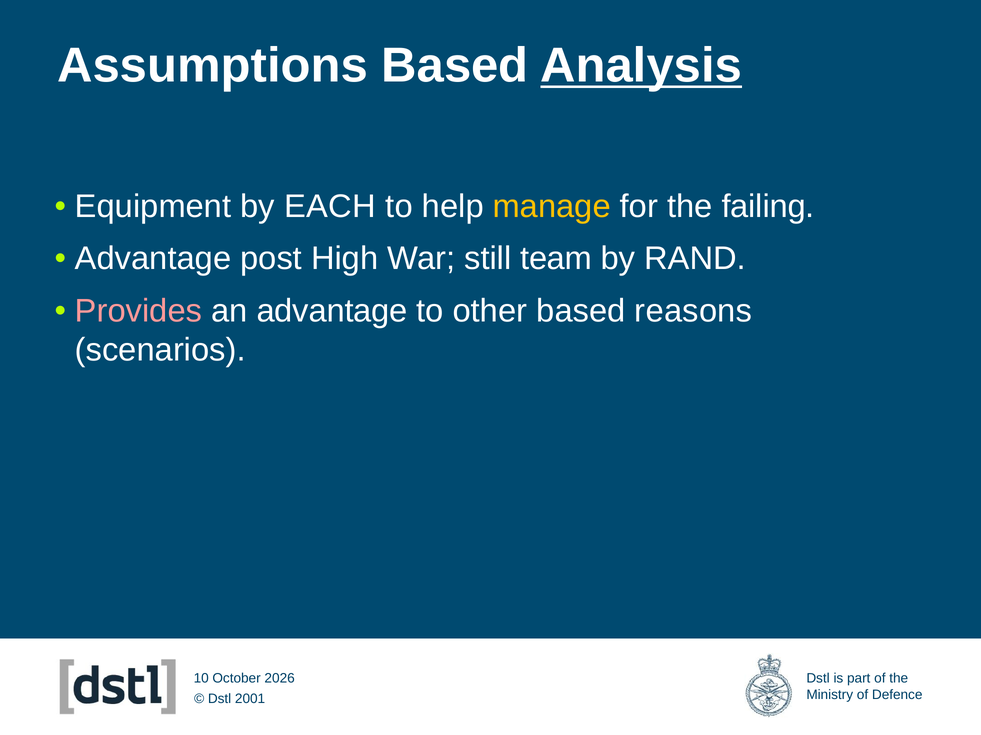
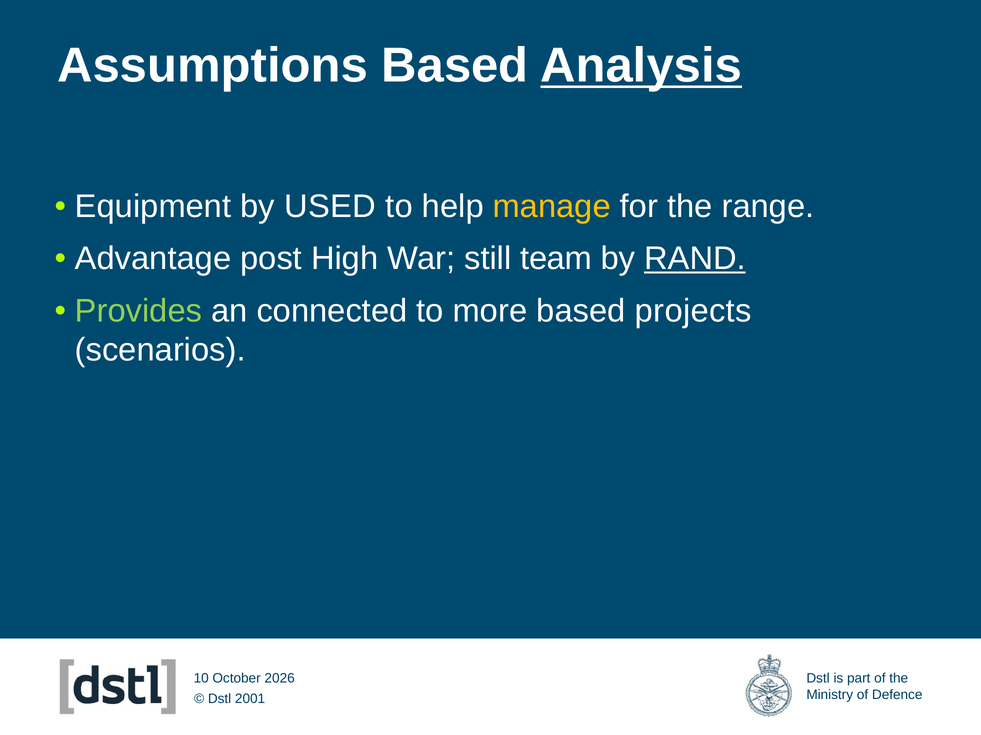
EACH: EACH -> USED
failing: failing -> range
RAND underline: none -> present
Provides colour: pink -> light green
an advantage: advantage -> connected
other: other -> more
reasons: reasons -> projects
